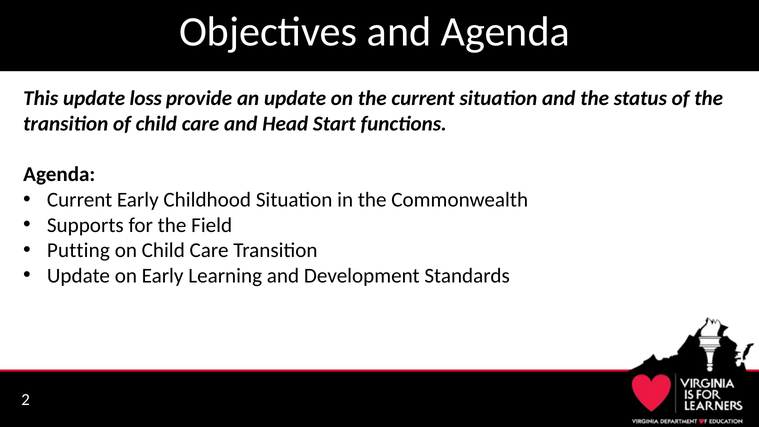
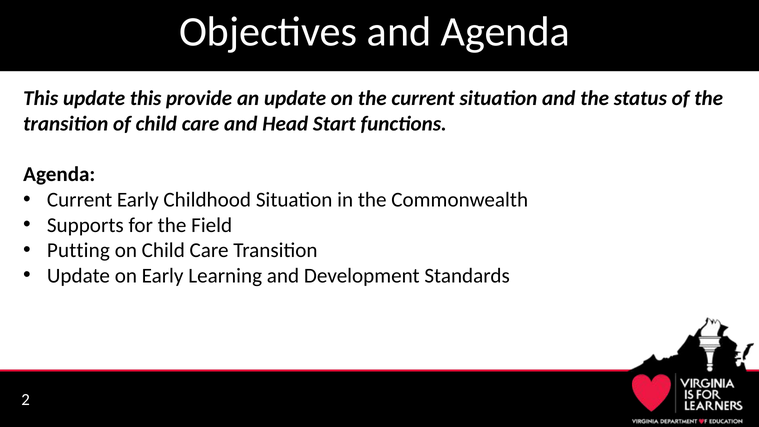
update loss: loss -> this
